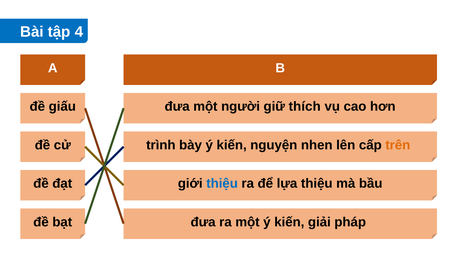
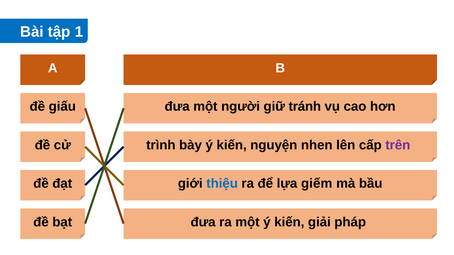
4: 4 -> 1
thích: thích -> tránh
trên colour: orange -> purple
lựa thiệu: thiệu -> giếm
